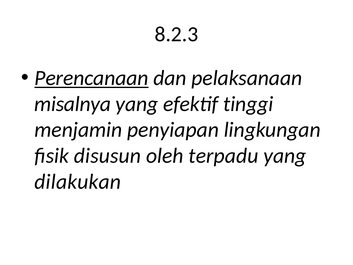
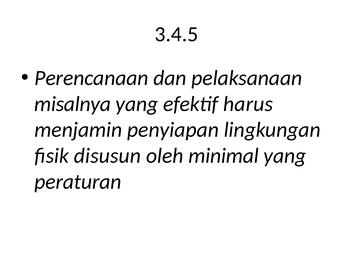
8.2.3: 8.2.3 -> 3.4.5
Perencanaan underline: present -> none
tinggi: tinggi -> harus
terpadu: terpadu -> minimal
dilakukan: dilakukan -> peraturan
